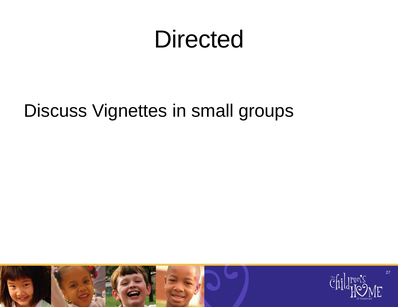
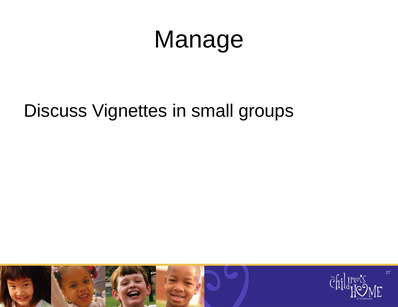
Directed: Directed -> Manage
